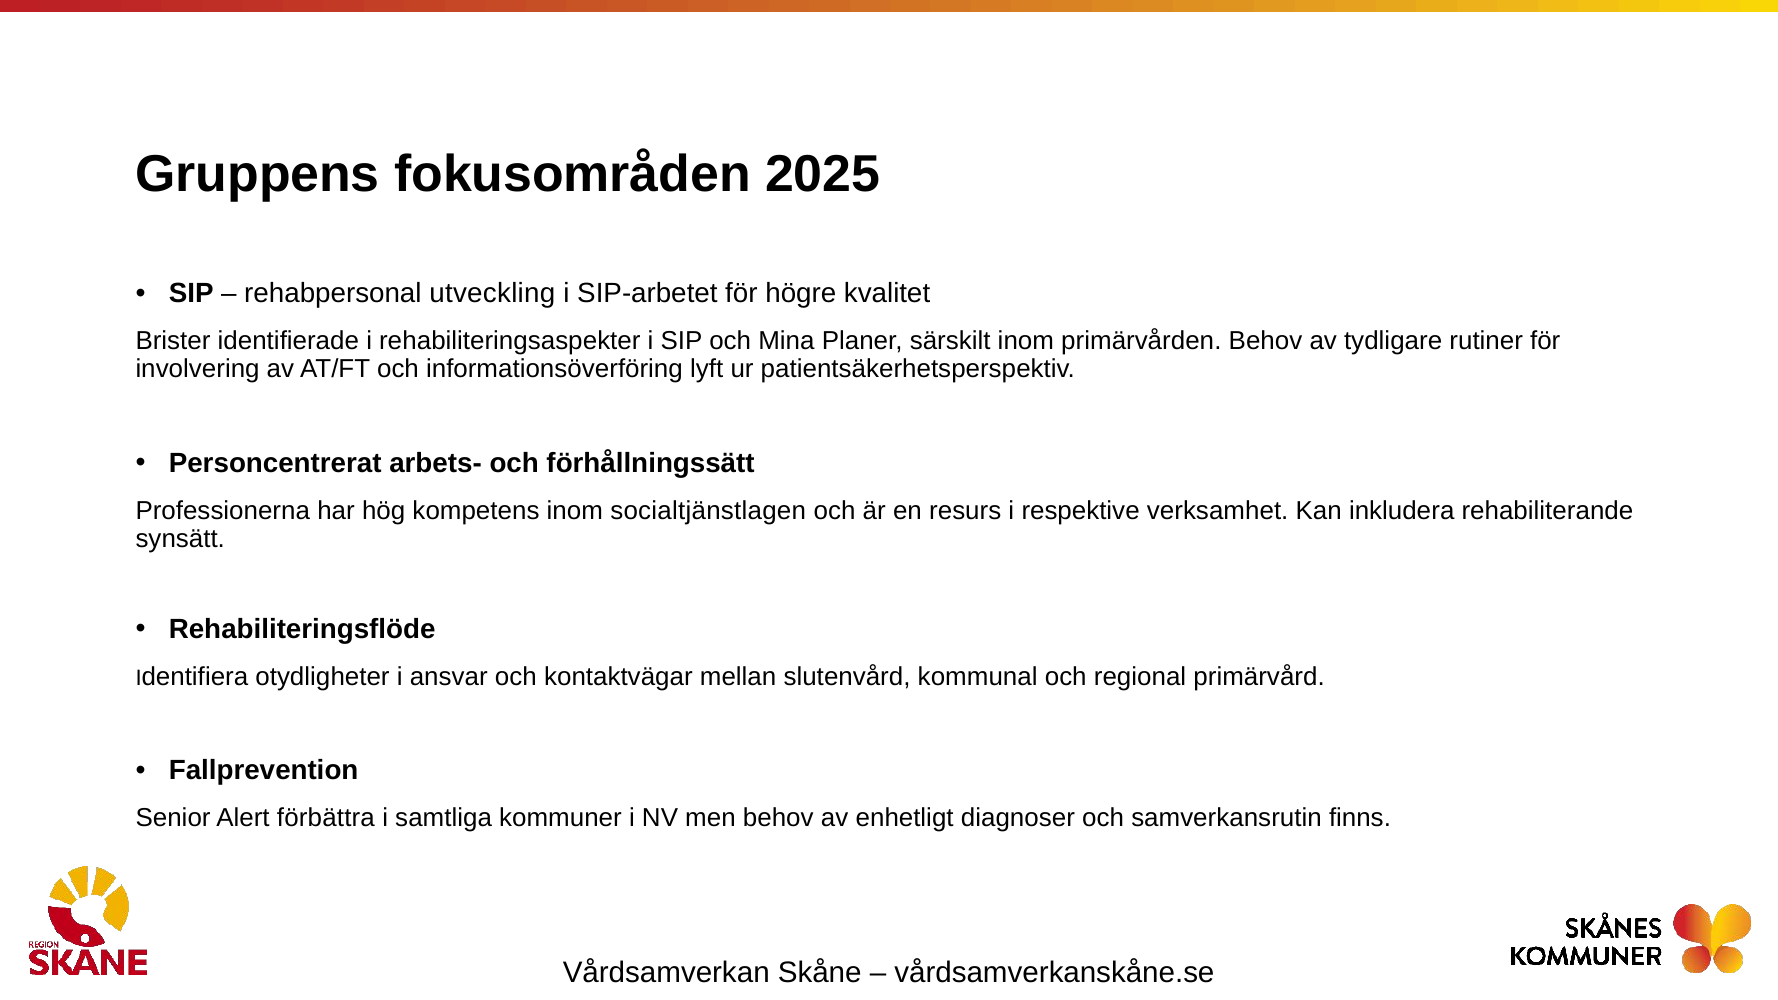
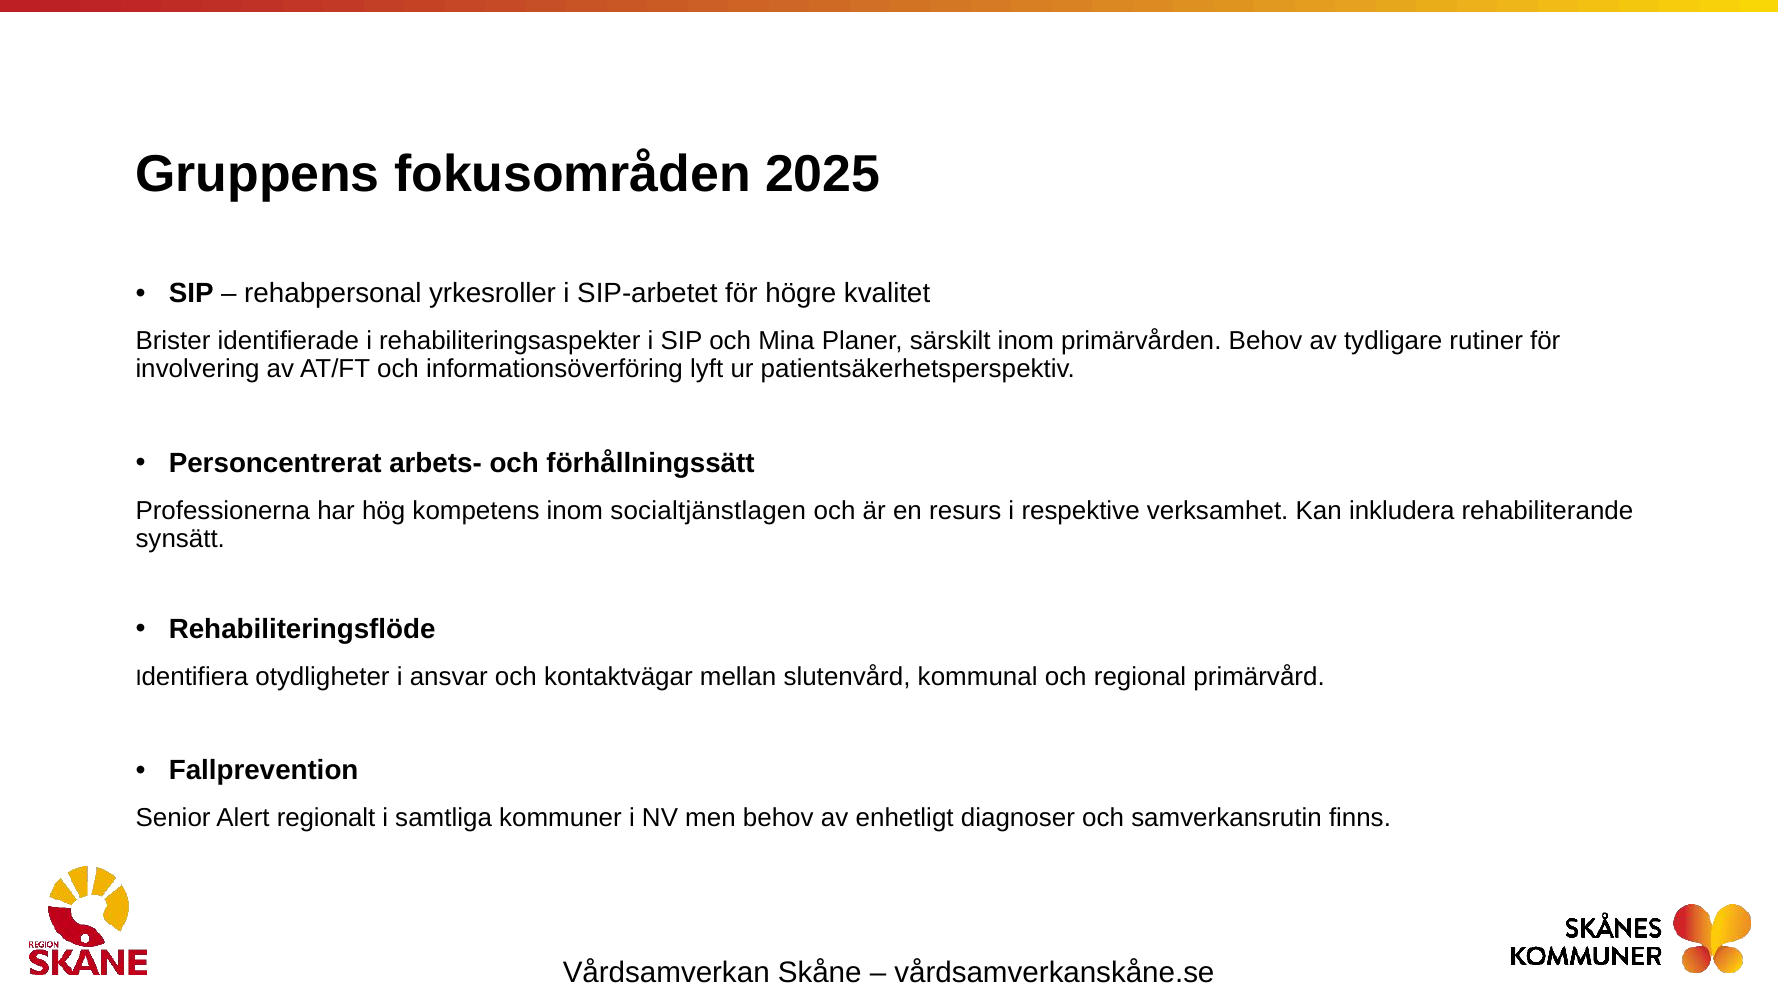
utveckling: utveckling -> yrkesroller
förbättra: förbättra -> regionalt
